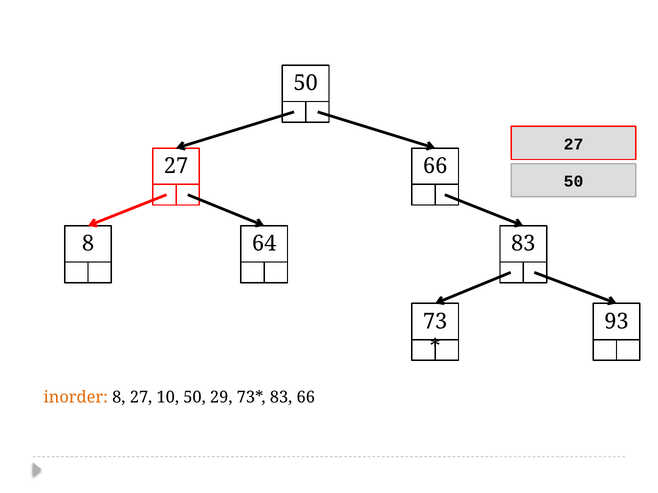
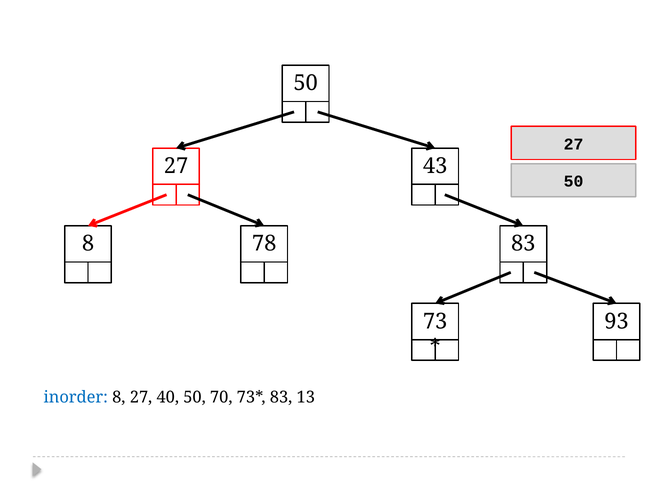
27 66: 66 -> 43
64: 64 -> 78
inorder colour: orange -> blue
10: 10 -> 40
29: 29 -> 70
83 66: 66 -> 13
